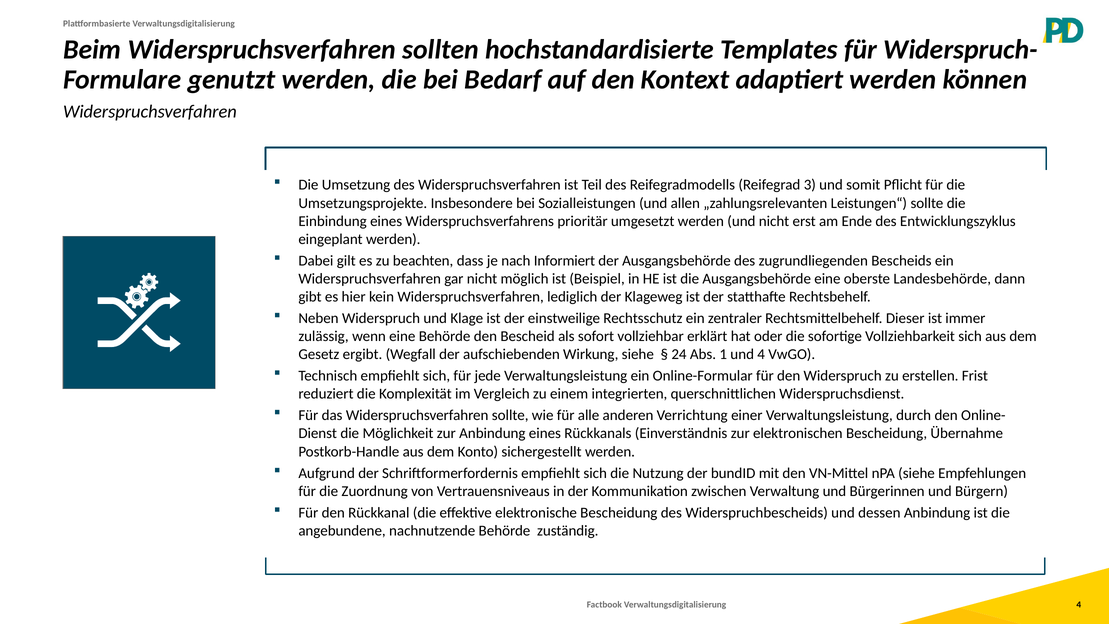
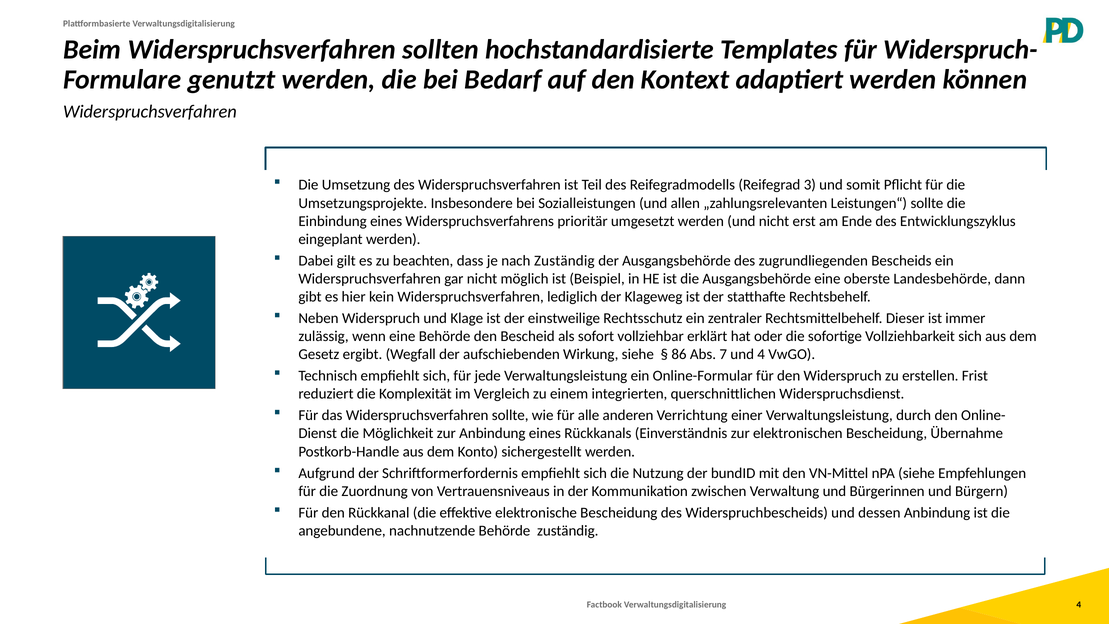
nach Informiert: Informiert -> Zuständig
24: 24 -> 86
1: 1 -> 7
